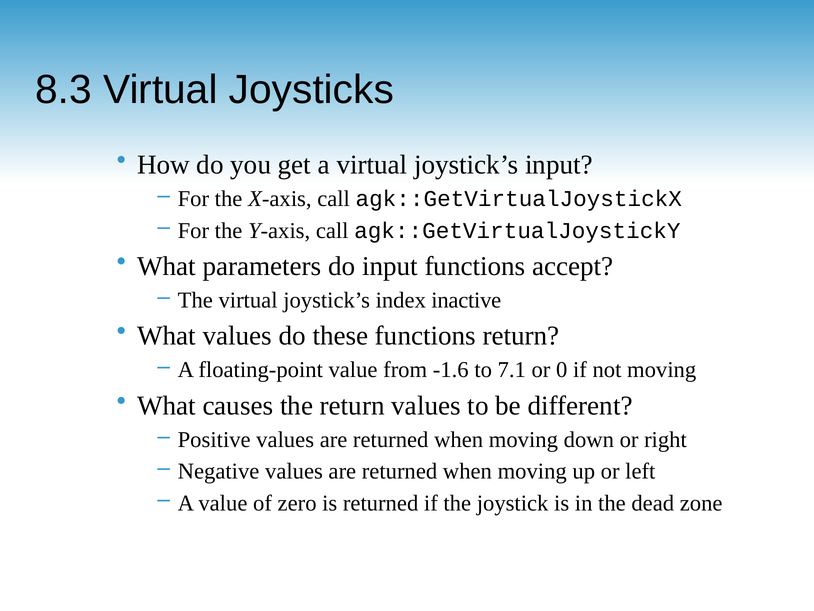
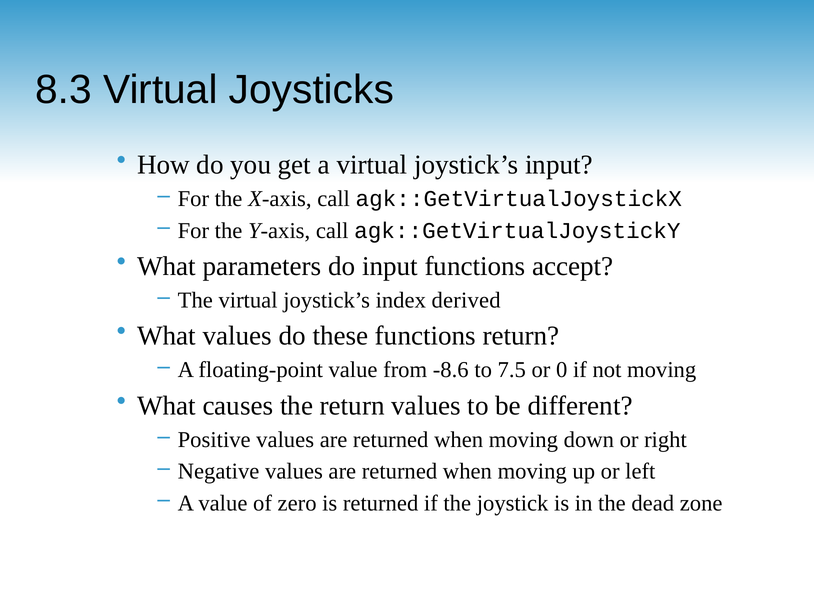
inactive: inactive -> derived
-1.6: -1.6 -> -8.6
7.1: 7.1 -> 7.5
